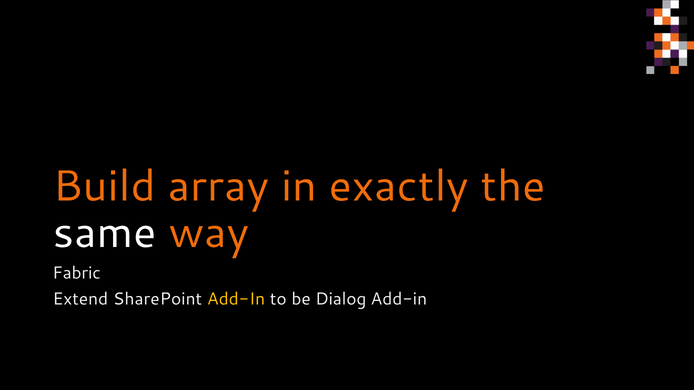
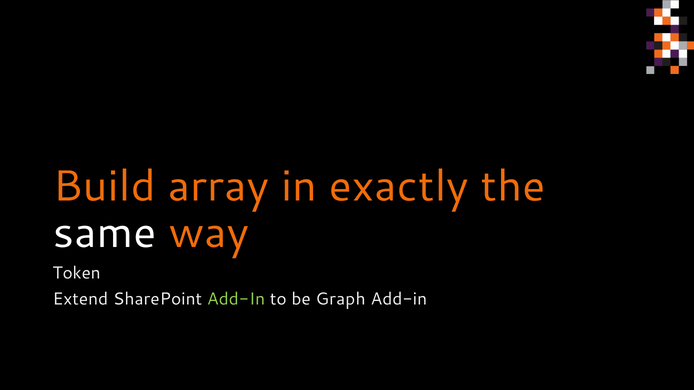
Fabric: Fabric -> Token
Add-In at (236, 299) colour: yellow -> light green
Dialog: Dialog -> Graph
